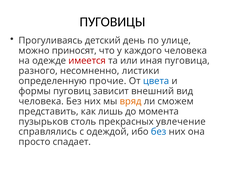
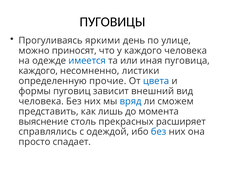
детский: детский -> яркими
имеется colour: red -> blue
разного at (38, 71): разного -> каждого
вряд colour: orange -> blue
пузырьков: пузырьков -> выяснение
увлечение: увлечение -> расширяет
